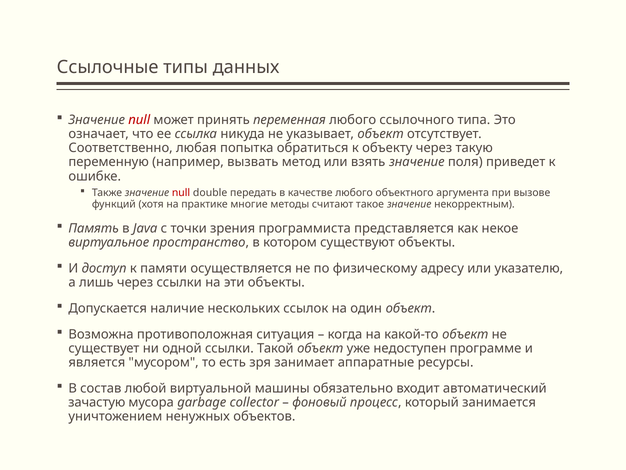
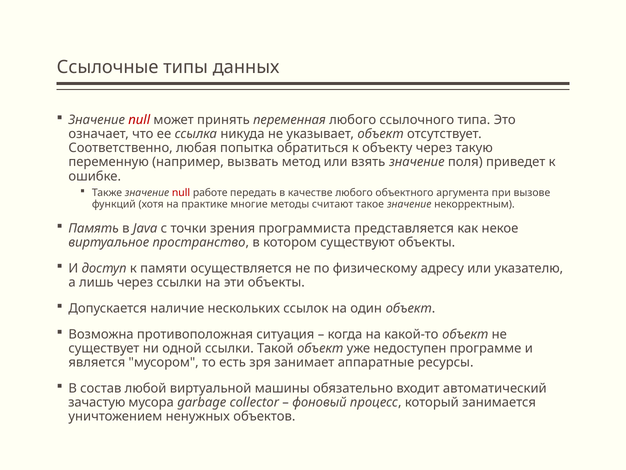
double: double -> работе
